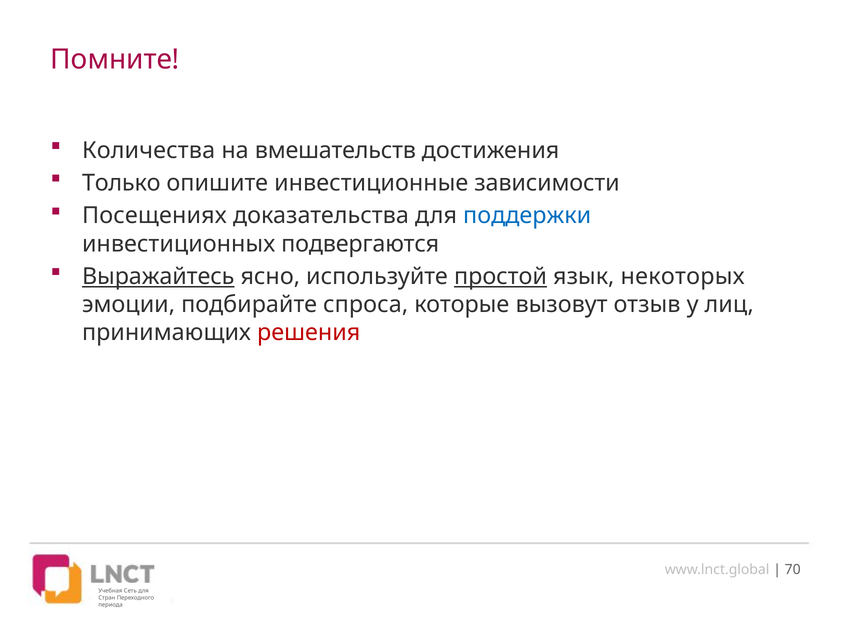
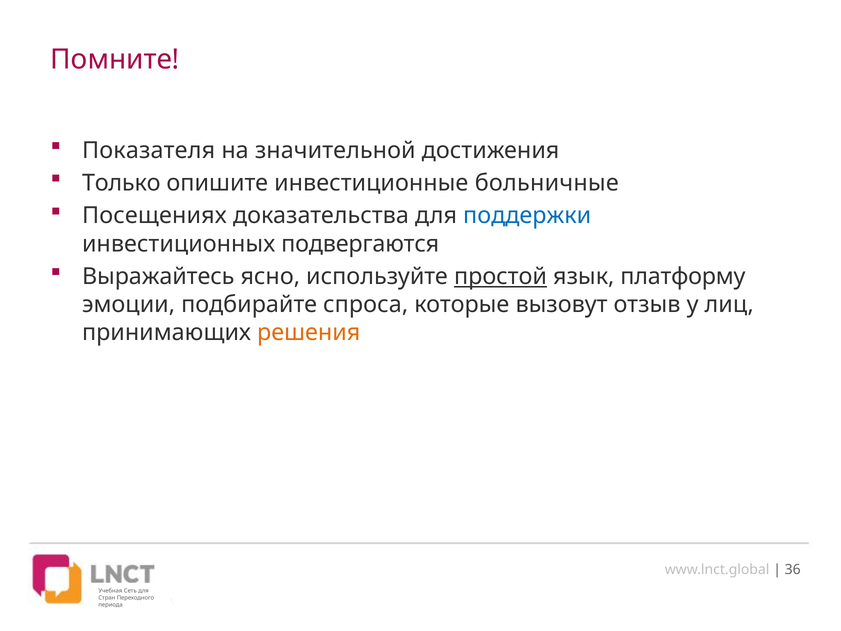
Количества: Количества -> Показателя
вмешательств: вмешательств -> значительной
зависимости: зависимости -> больничные
Выражайтесь underline: present -> none
некоторых: некоторых -> платформу
решения colour: red -> orange
70: 70 -> 36
